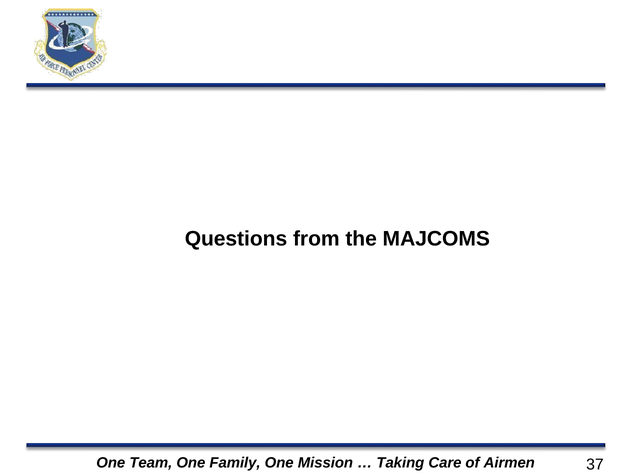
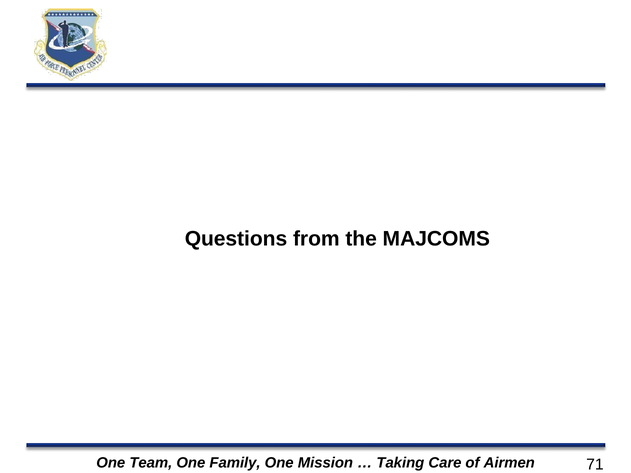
37: 37 -> 71
